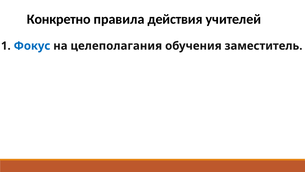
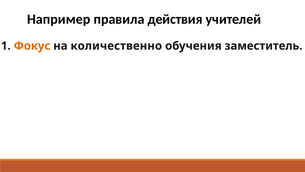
Конкретно: Конкретно -> Например
Фокус colour: blue -> orange
целеполагания: целеполагания -> количественно
